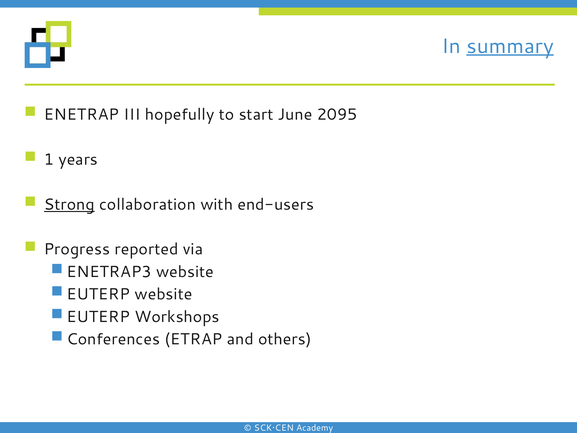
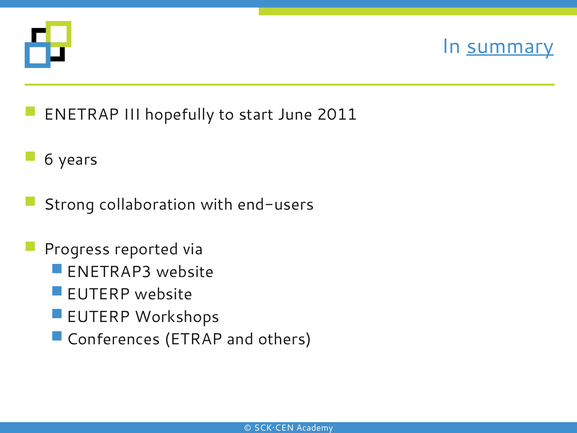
2095: 2095 -> 2011
1: 1 -> 6
Strong underline: present -> none
